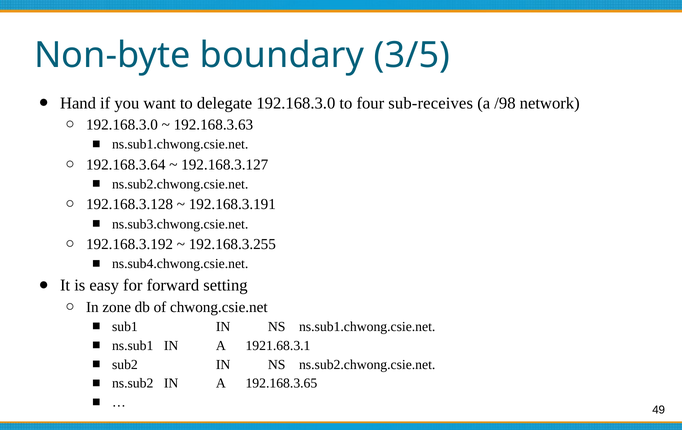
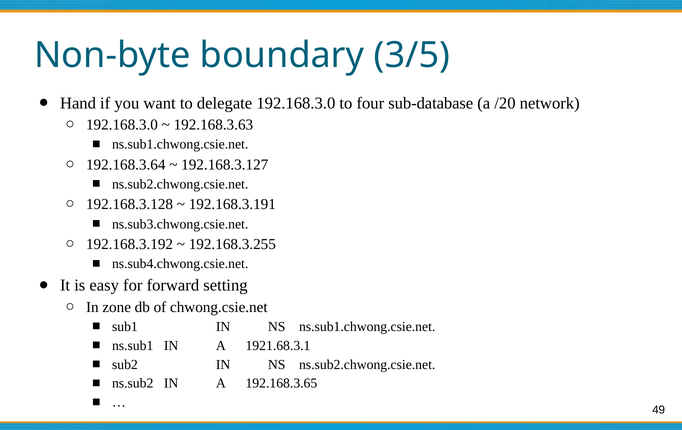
sub-receives: sub-receives -> sub-database
/98: /98 -> /20
